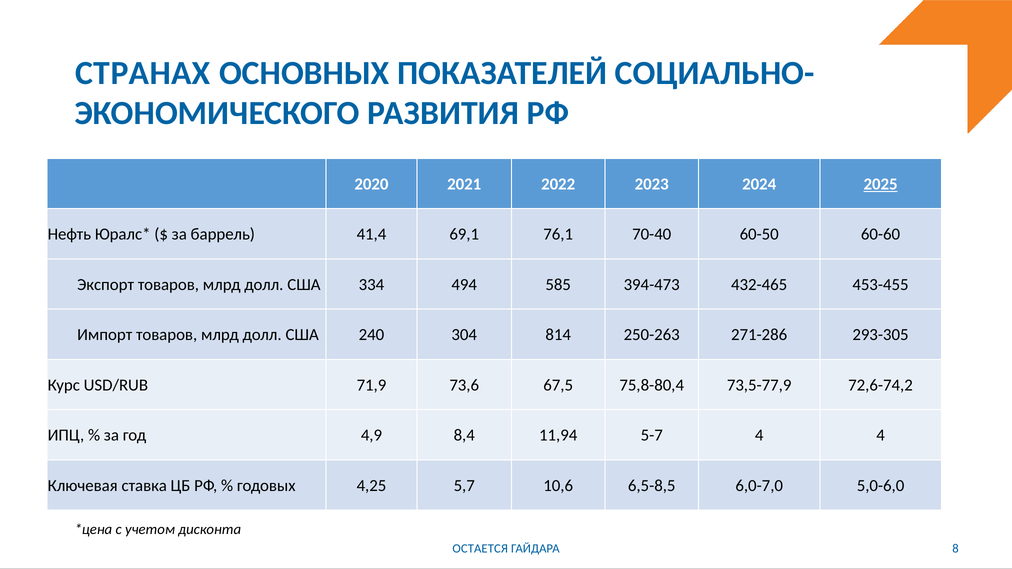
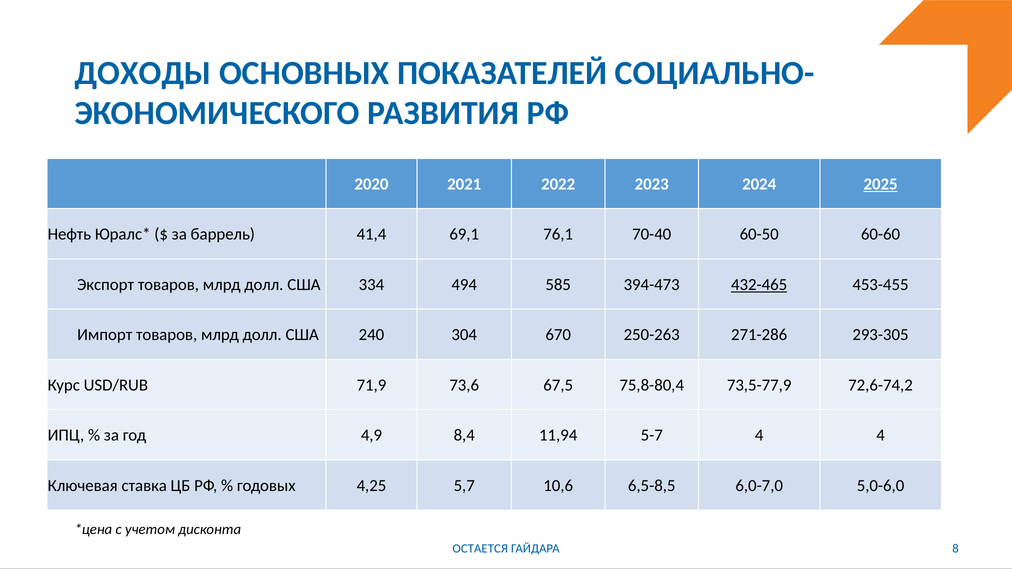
СТРАНАХ: СТРАНАХ -> ДОХОДЫ
432-465 underline: none -> present
814: 814 -> 670
